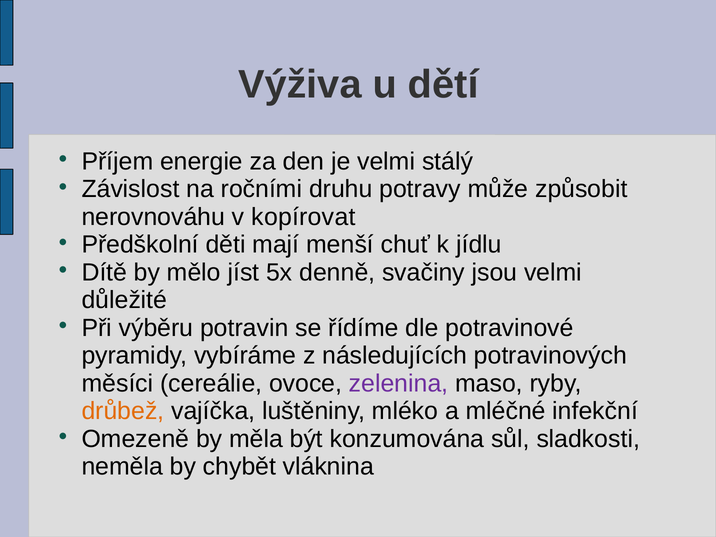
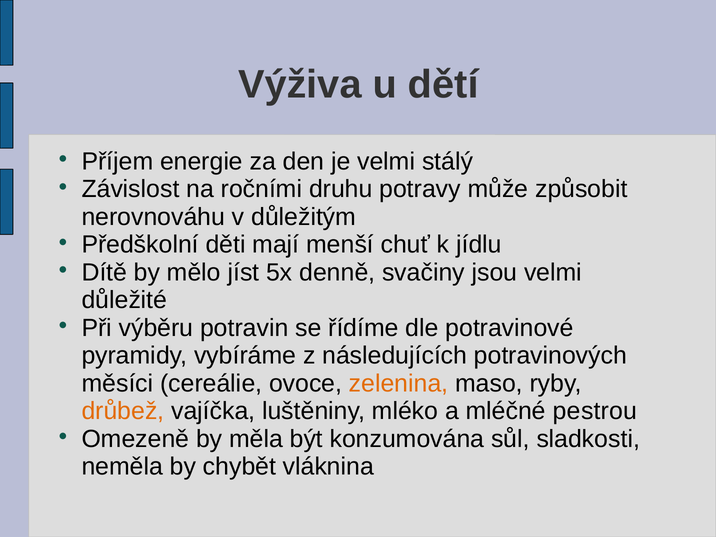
kopírovat: kopírovat -> důležitým
zelenina colour: purple -> orange
infekční: infekční -> pestrou
